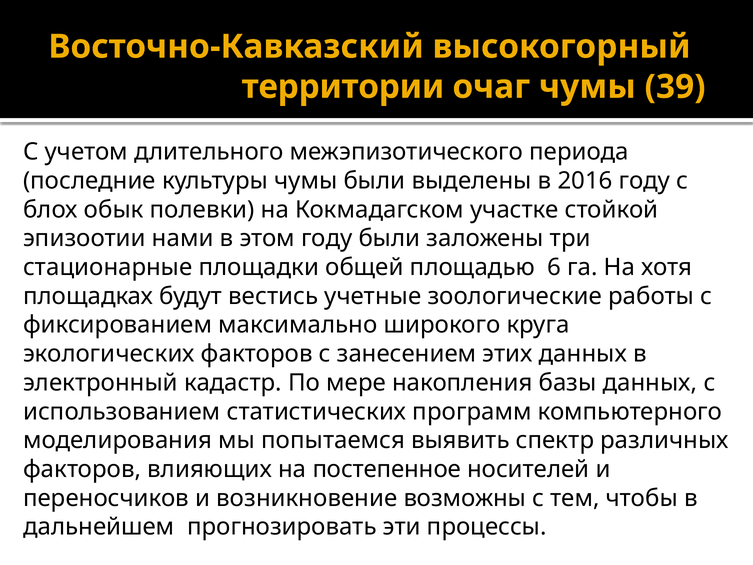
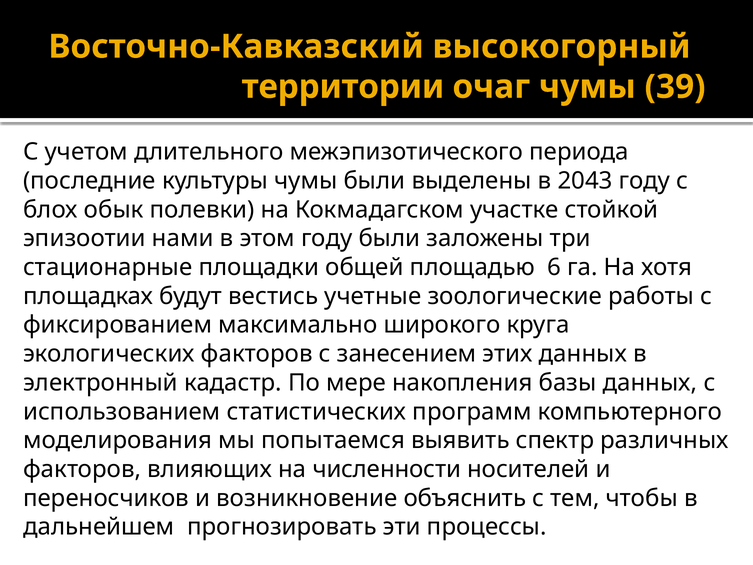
2016: 2016 -> 2043
постепенное: постепенное -> численности
возможны: возможны -> объяснить
